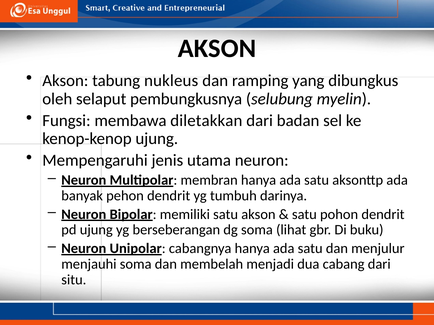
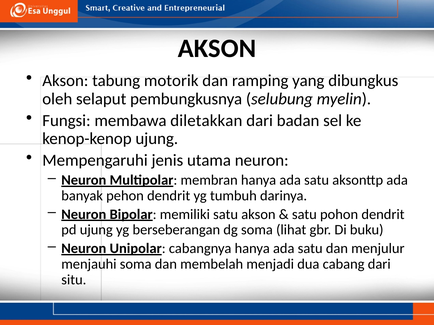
nukleus: nukleus -> motorik
